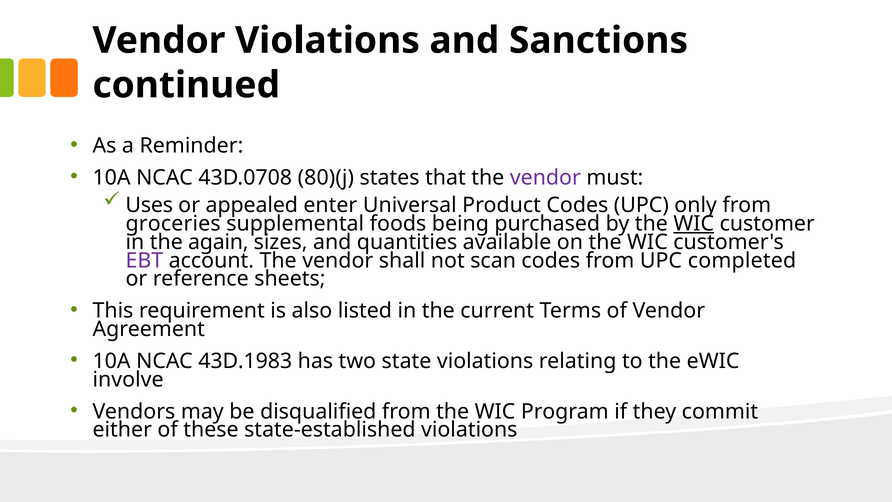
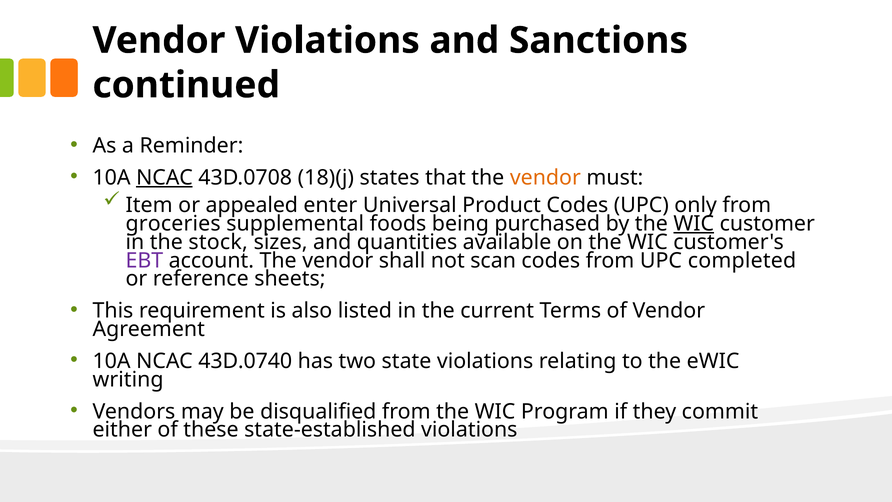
NCAC at (165, 178) underline: none -> present
80)(j: 80)(j -> 18)(j
vendor at (545, 178) colour: purple -> orange
Uses: Uses -> Item
again: again -> stock
43D.1983: 43D.1983 -> 43D.0740
involve: involve -> writing
